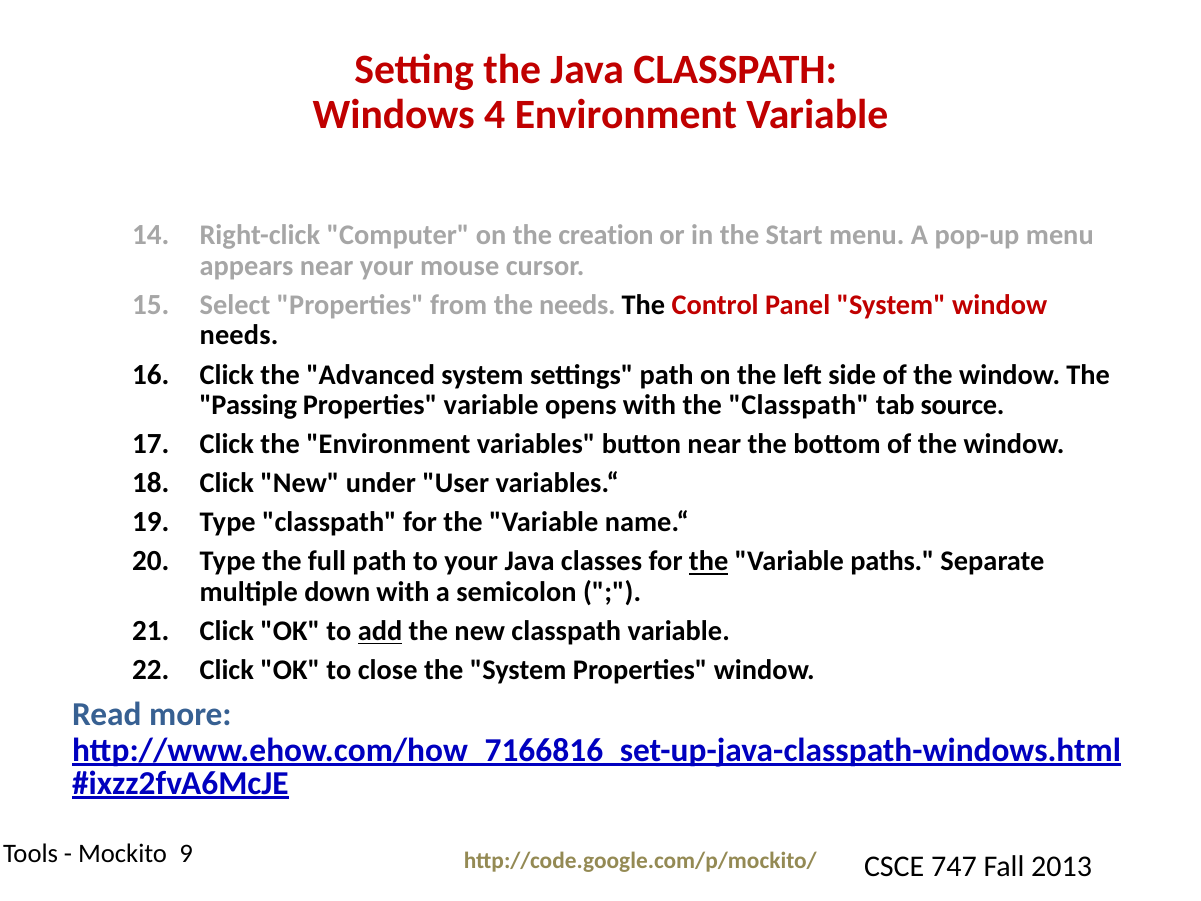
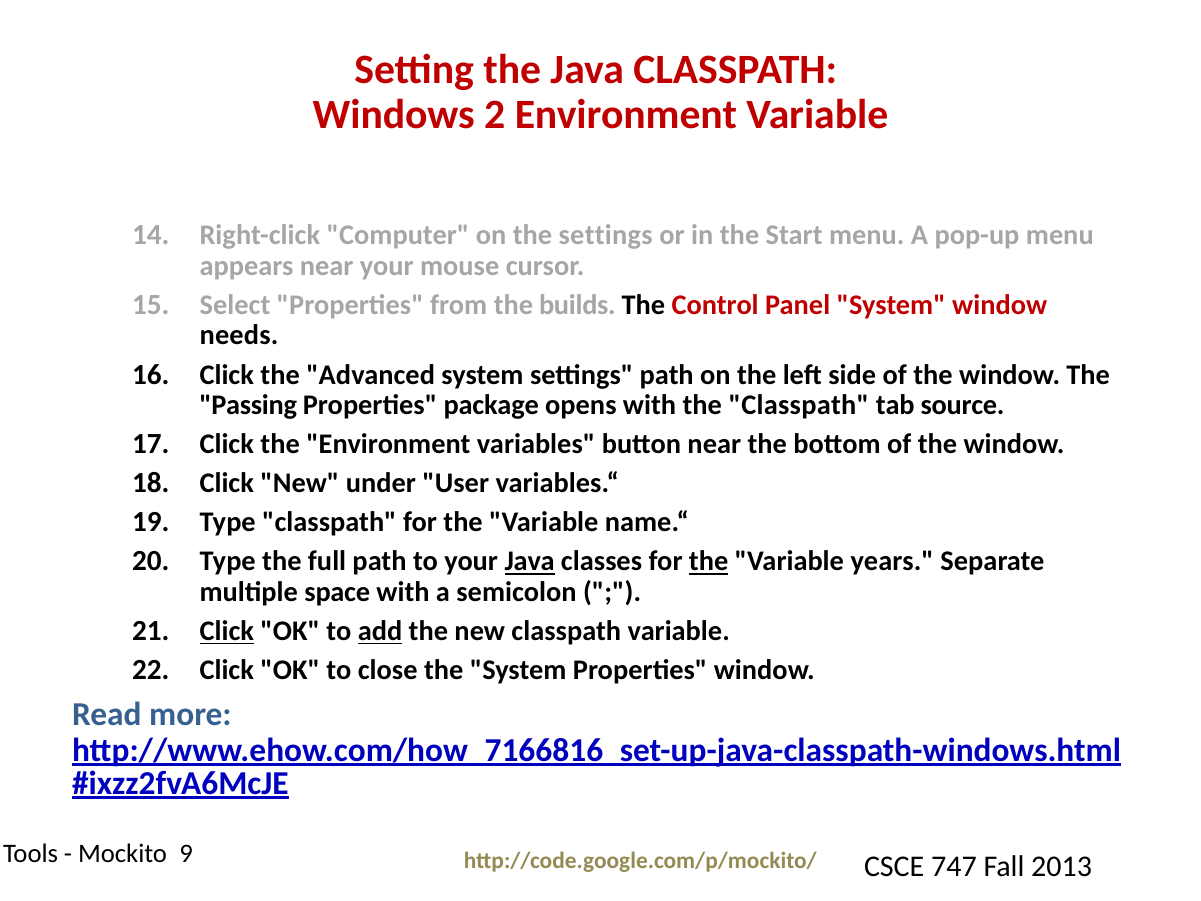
4: 4 -> 2
the creation: creation -> settings
the needs: needs -> builds
Properties variable: variable -> package
Java at (530, 561) underline: none -> present
paths: paths -> years
down: down -> space
Click at (227, 631) underline: none -> present
